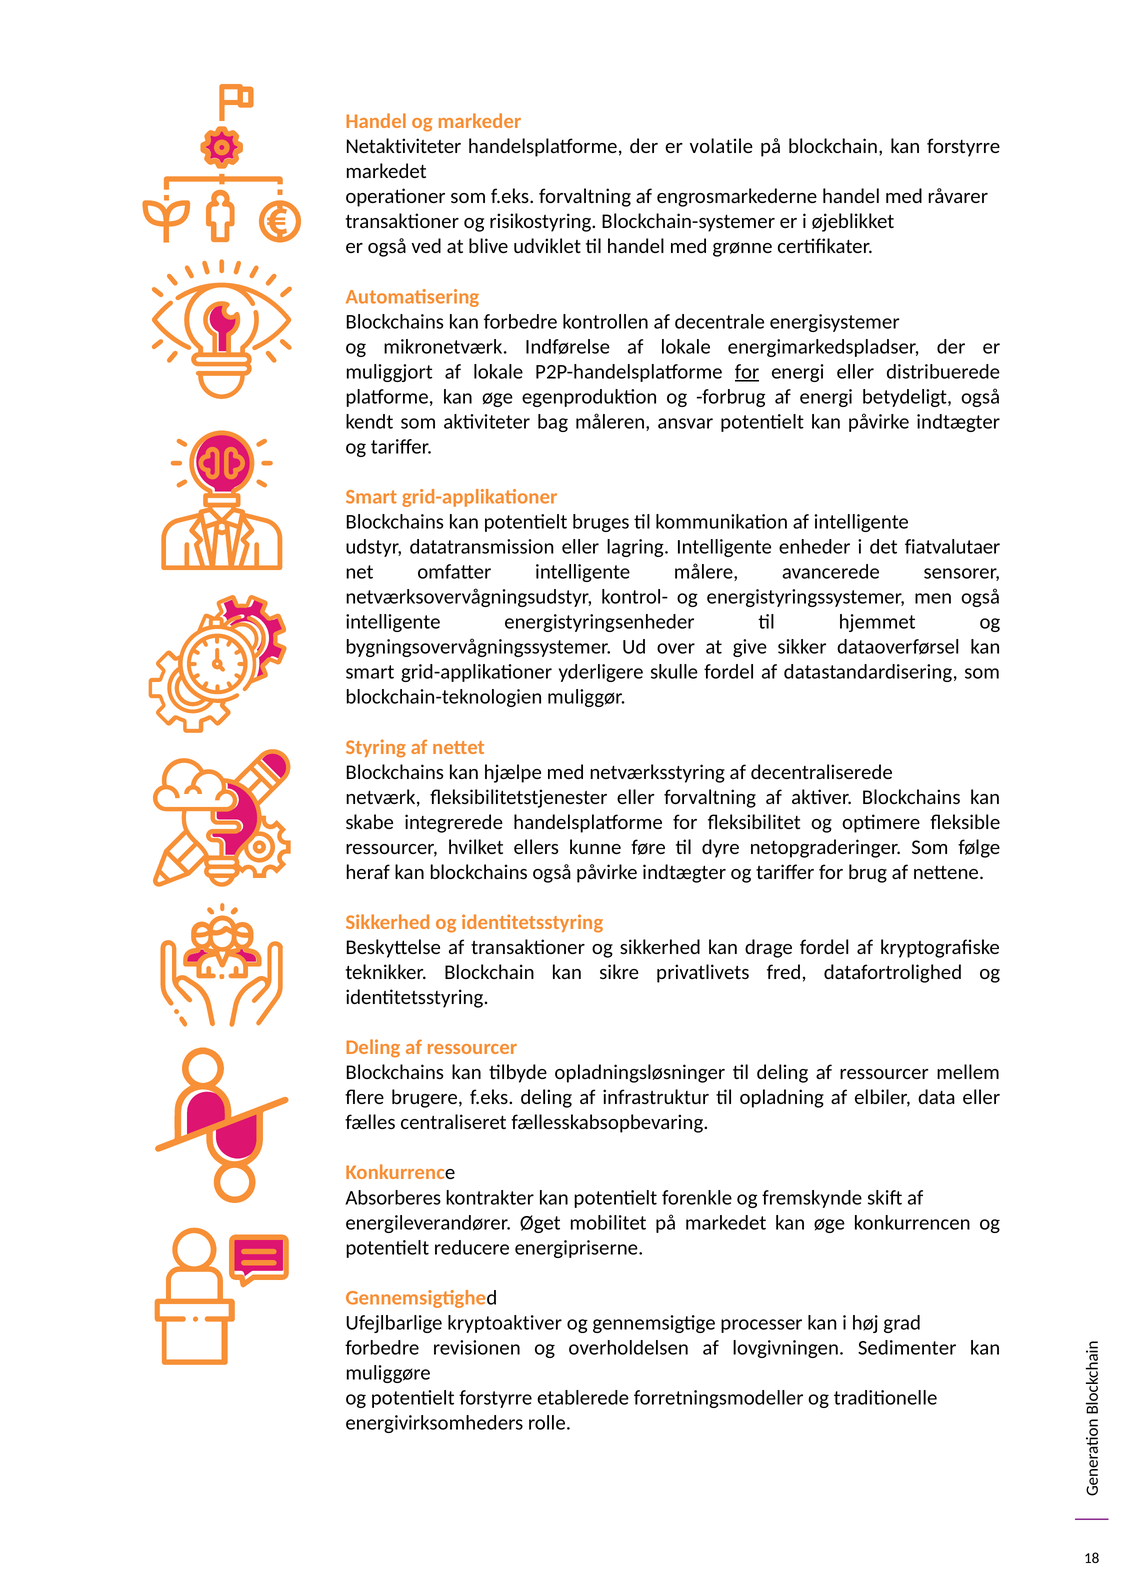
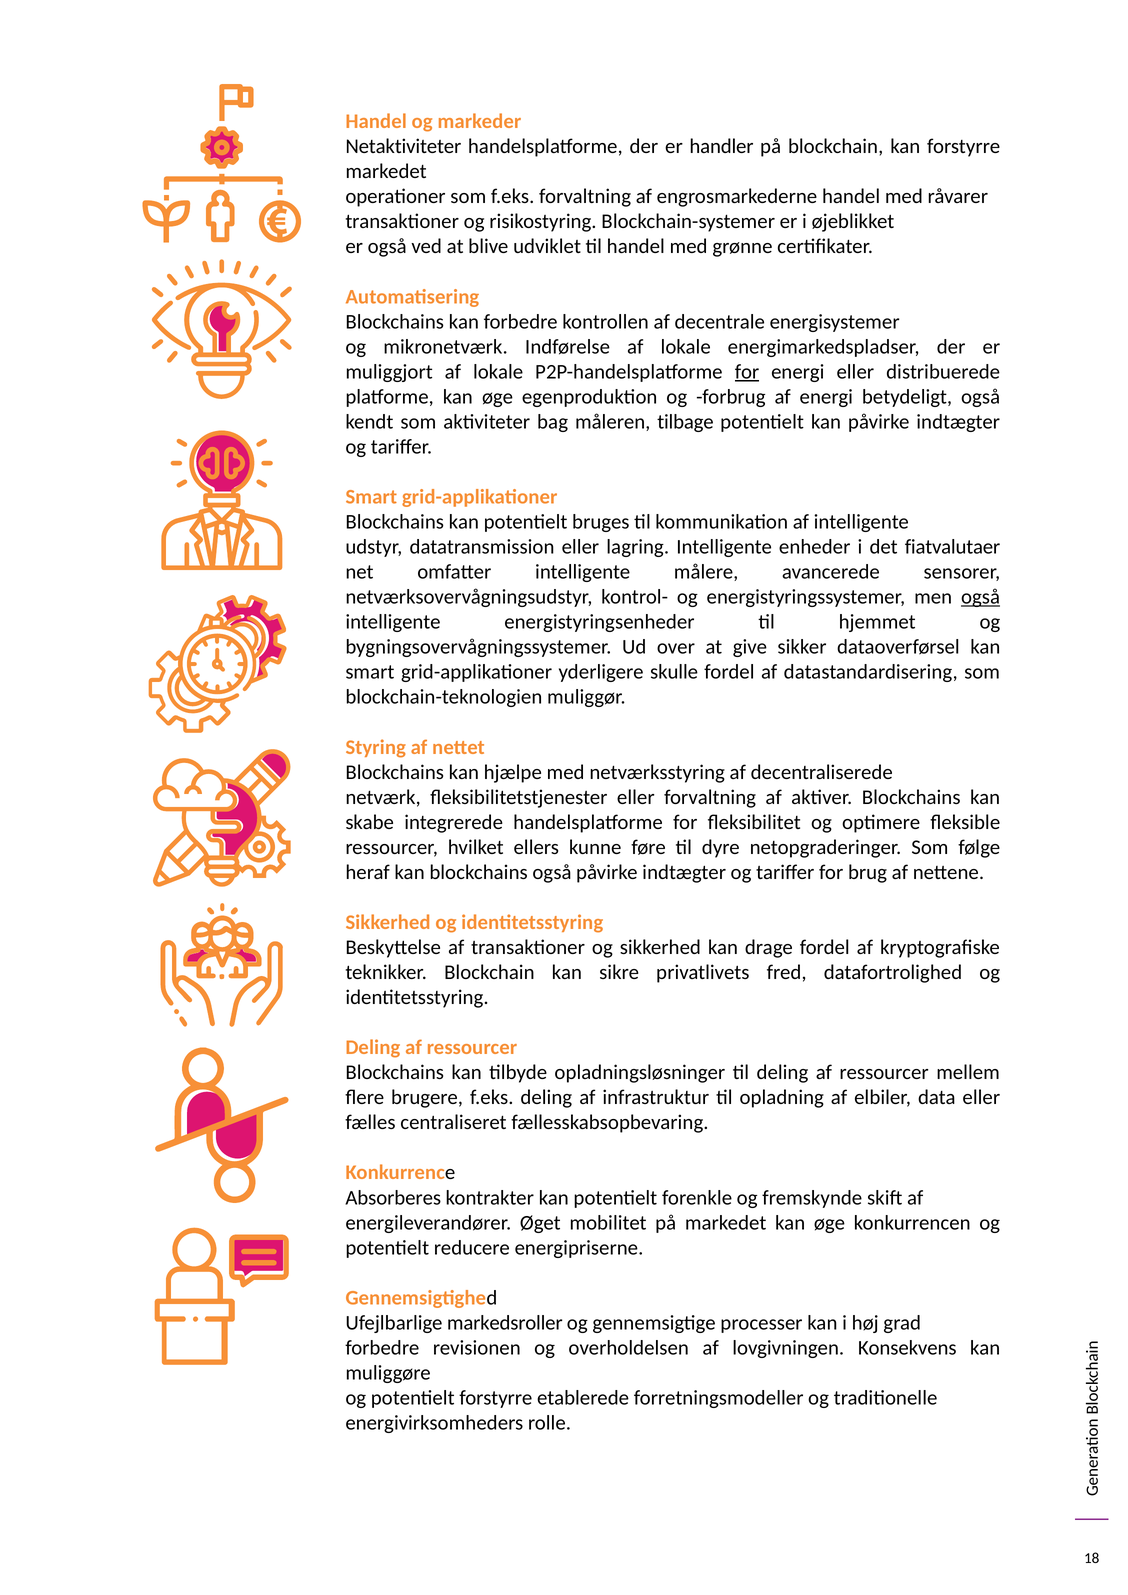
volatile: volatile -> handler
ansvar: ansvar -> tilbage
også at (981, 597) underline: none -> present
kryptoaktiver: kryptoaktiver -> markedsroller
Sedimenter: Sedimenter -> Konsekvens
